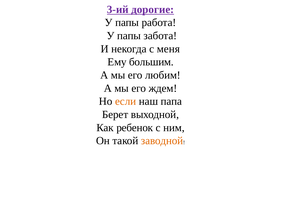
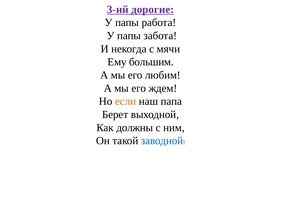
меня: меня -> мячи
ребенок: ребенок -> должны
заводной colour: orange -> blue
